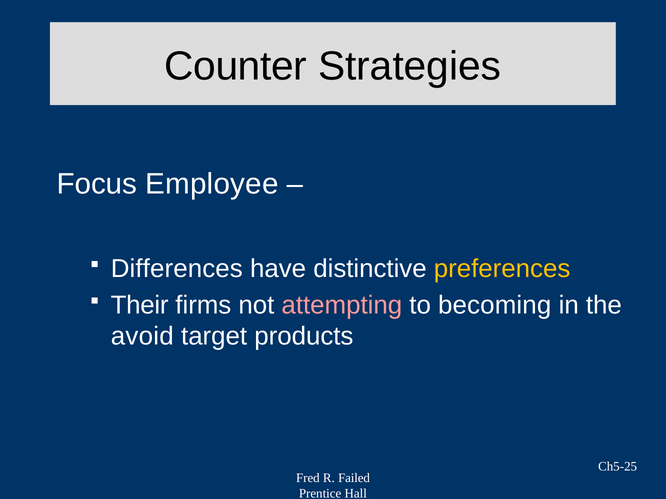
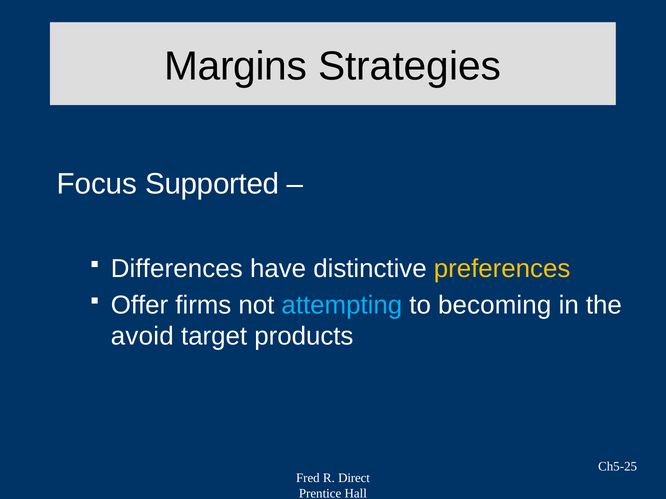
Counter: Counter -> Margins
Employee: Employee -> Supported
Their: Their -> Offer
attempting colour: pink -> light blue
Failed: Failed -> Direct
